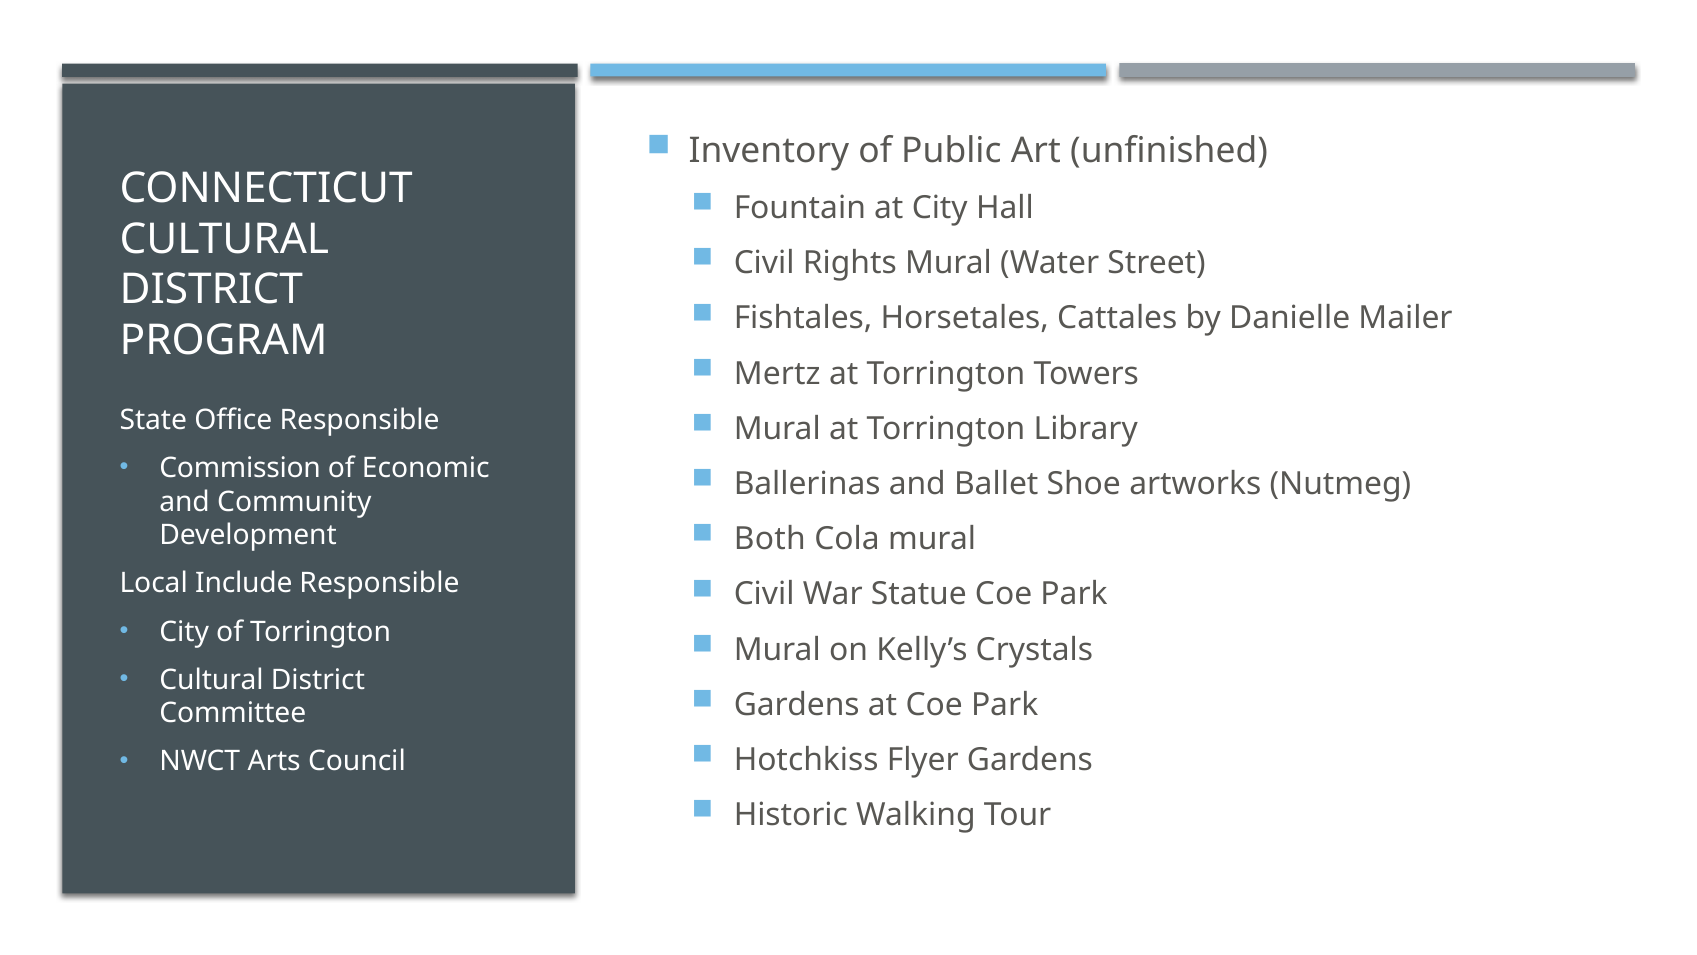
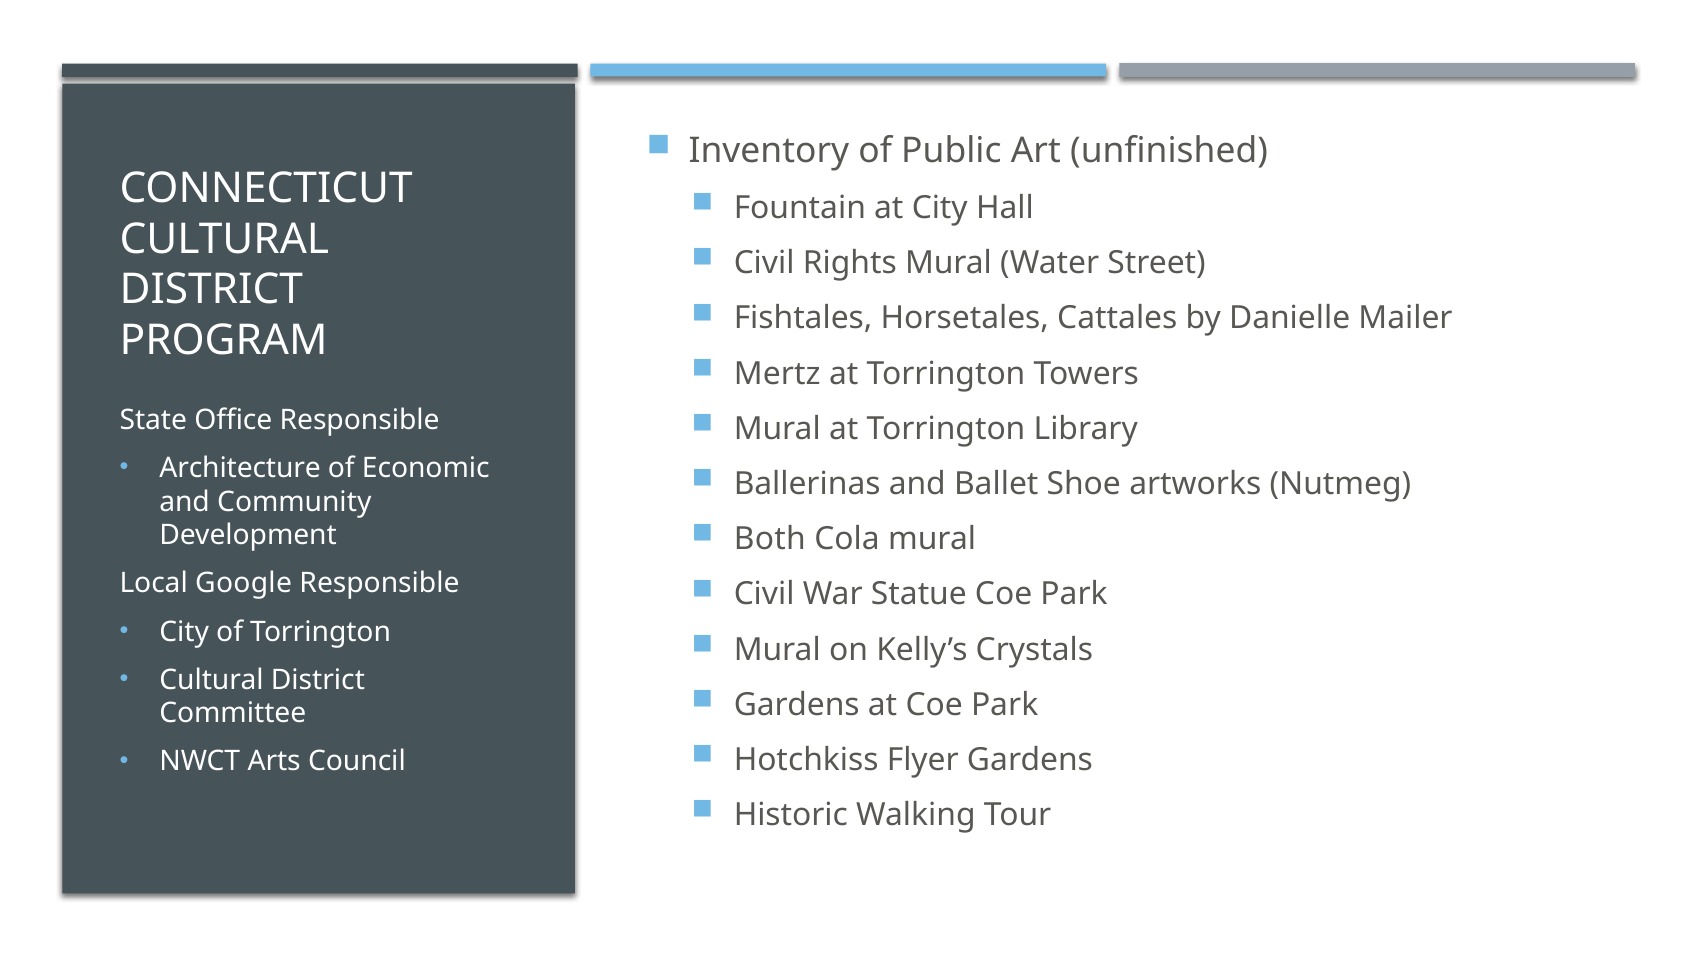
Commission: Commission -> Architecture
Include: Include -> Google
